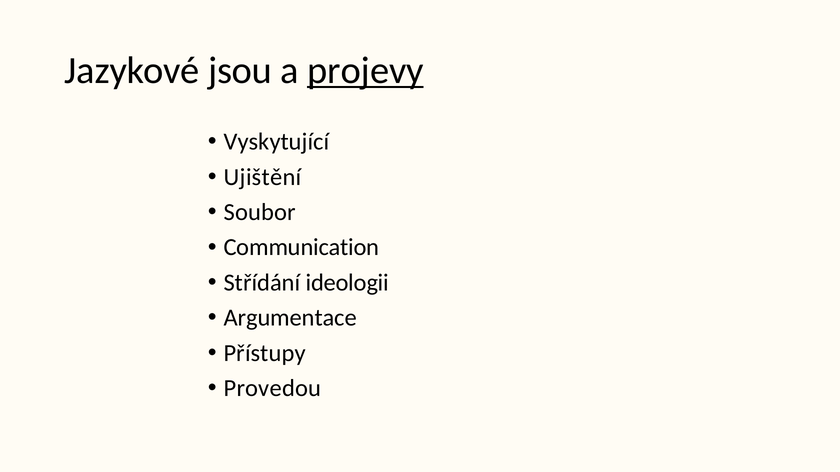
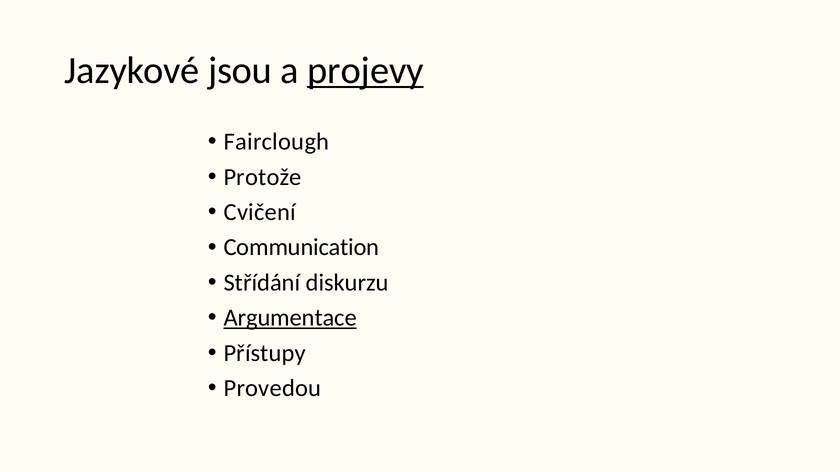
Vyskytující: Vyskytující -> Fairclough
Ujištění: Ujištění -> Protože
Soubor: Soubor -> Cvičení
ideologii: ideologii -> diskurzu
Argumentace underline: none -> present
